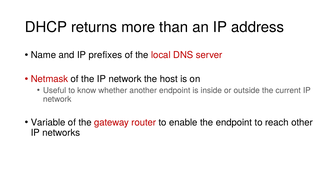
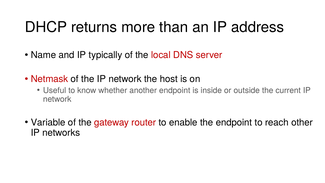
prefixes: prefixes -> typically
